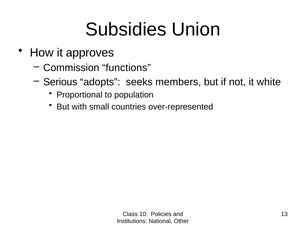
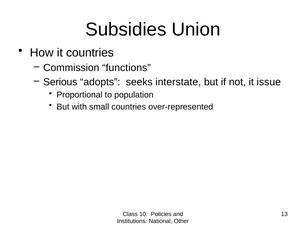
it approves: approves -> countries
members: members -> interstate
white: white -> issue
